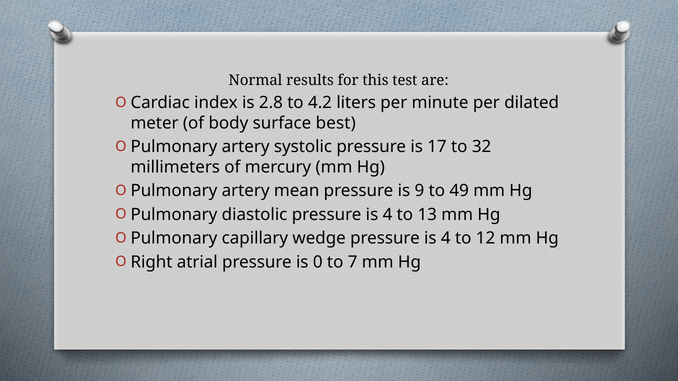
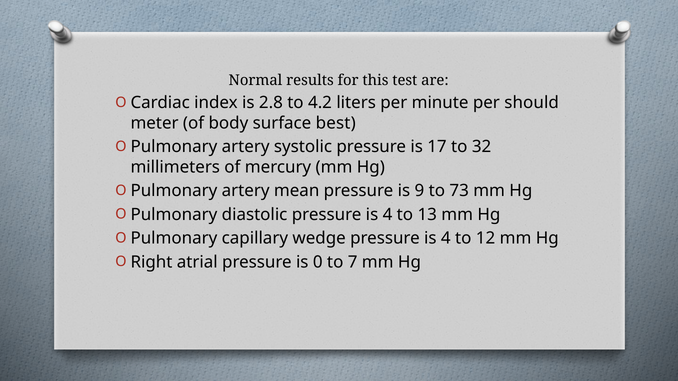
dilated: dilated -> should
49: 49 -> 73
